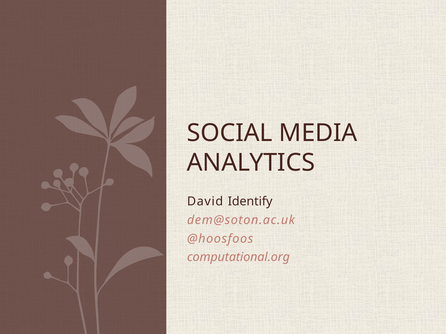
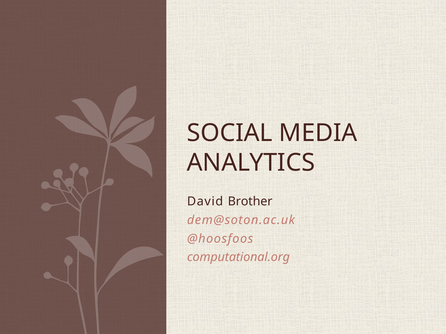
Identify: Identify -> Brother
